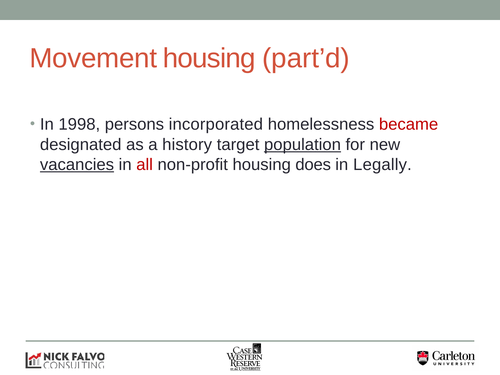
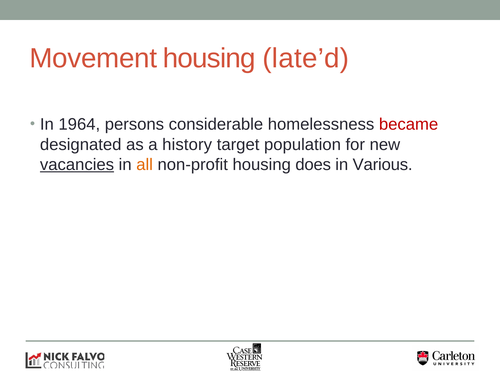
part’d: part’d -> late’d
1998: 1998 -> 1964
incorporated: incorporated -> considerable
population underline: present -> none
all colour: red -> orange
Legally: Legally -> Various
